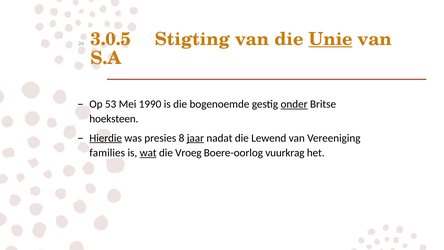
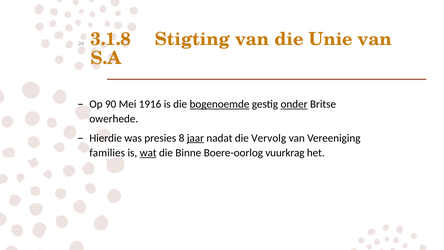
3.0.5: 3.0.5 -> 3.1.8
Unie underline: present -> none
53: 53 -> 90
1990: 1990 -> 1916
bogenoemde underline: none -> present
hoeksteen: hoeksteen -> owerhede
Hierdie underline: present -> none
Lewend: Lewend -> Vervolg
Vroeg: Vroeg -> Binne
